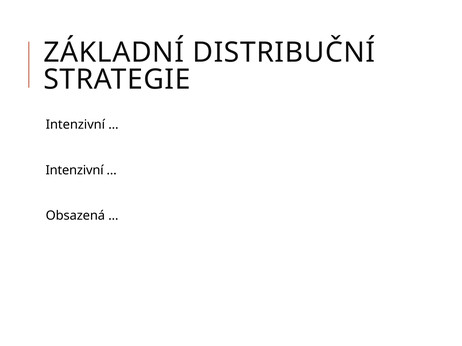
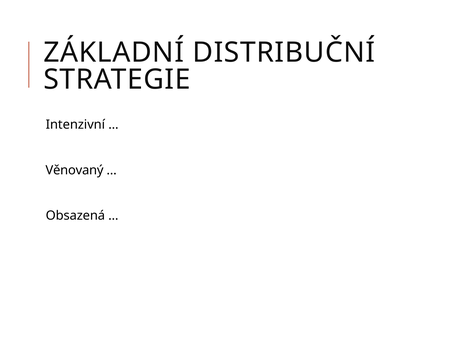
Intenzivní at (75, 170): Intenzivní -> Věnovaný
